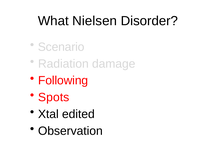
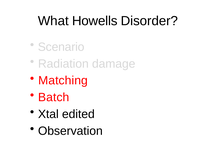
Nielsen: Nielsen -> Howells
Following: Following -> Matching
Spots: Spots -> Batch
